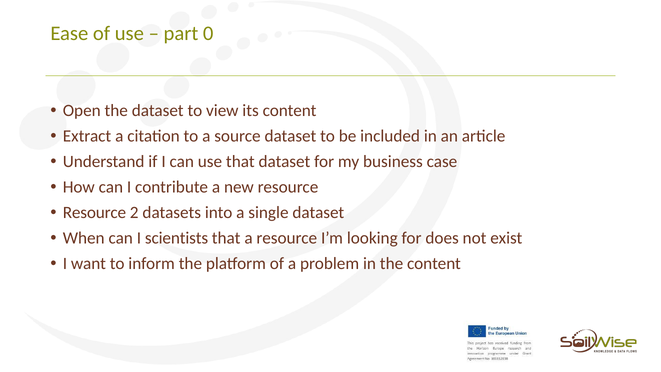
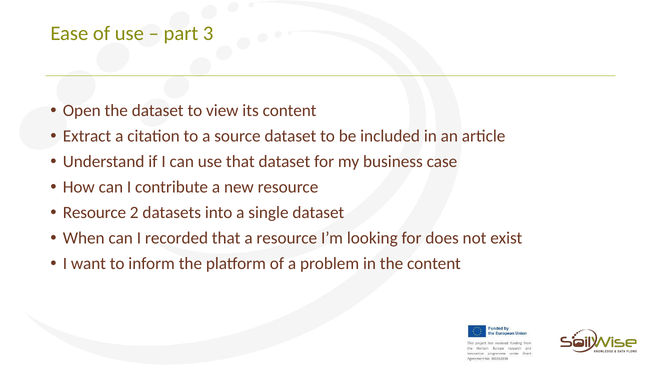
0: 0 -> 3
scientists: scientists -> recorded
